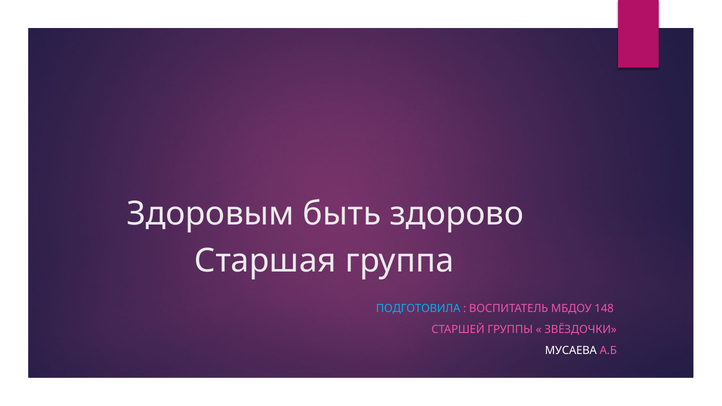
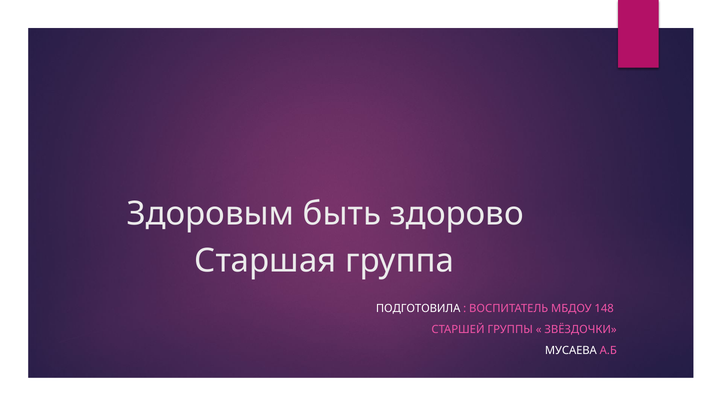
ПОДГОТОВИЛА colour: light blue -> white
